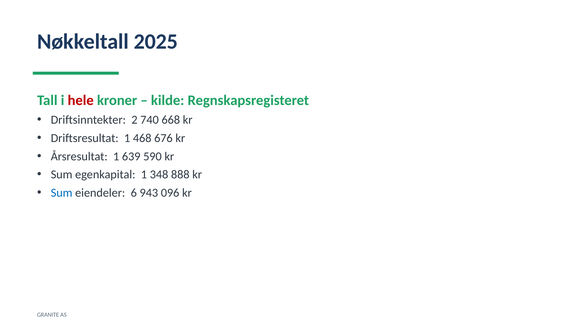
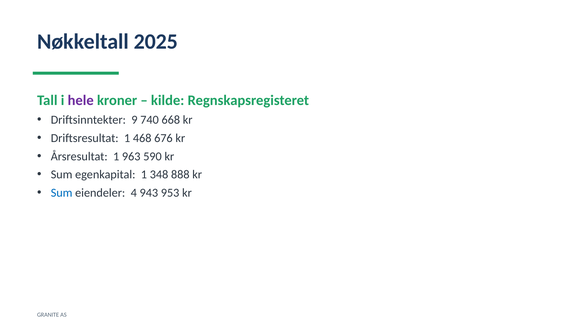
hele colour: red -> purple
2: 2 -> 9
639: 639 -> 963
6: 6 -> 4
096: 096 -> 953
